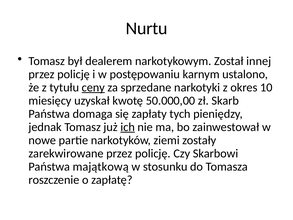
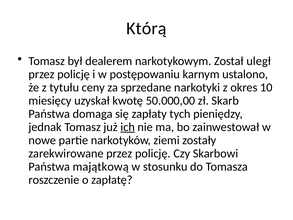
Nurtu: Nurtu -> Którą
innej: innej -> uległ
ceny underline: present -> none
